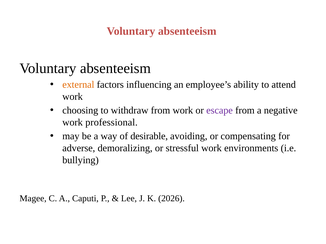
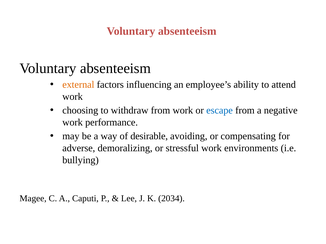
escape colour: purple -> blue
professional: professional -> performance
2026: 2026 -> 2034
